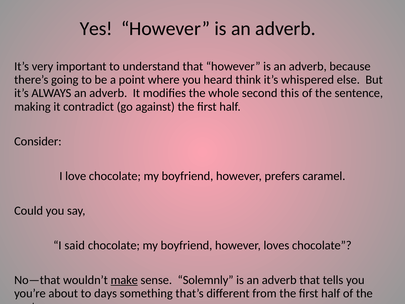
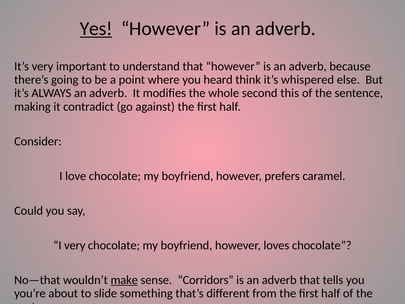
Yes underline: none -> present
I said: said -> very
Solemnly: Solemnly -> Corridors
days: days -> slide
